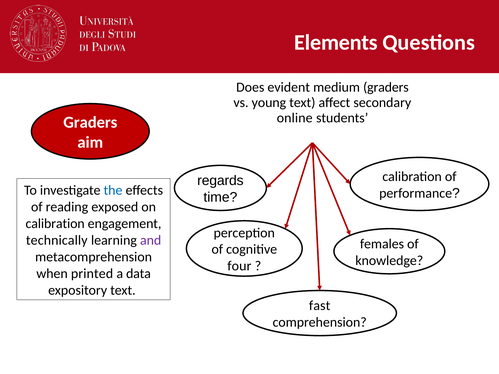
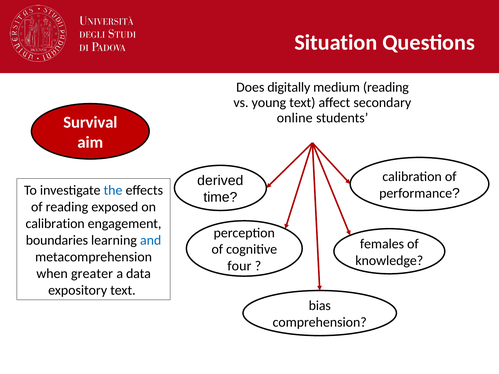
Elements: Elements -> Situation
evident: evident -> digitally
medium graders: graders -> reading
Graders at (90, 123): Graders -> Survival
regards: regards -> derived
technically: technically -> boundaries
and colour: purple -> blue
printed: printed -> greater
fast: fast -> bias
